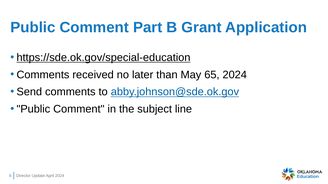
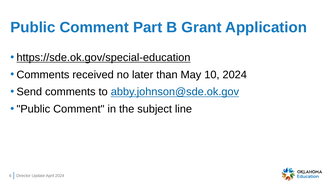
65: 65 -> 10
